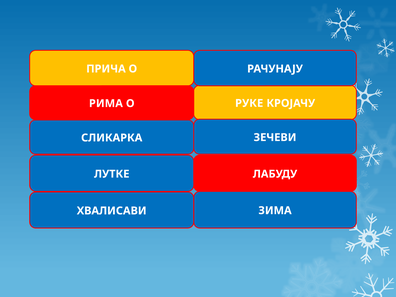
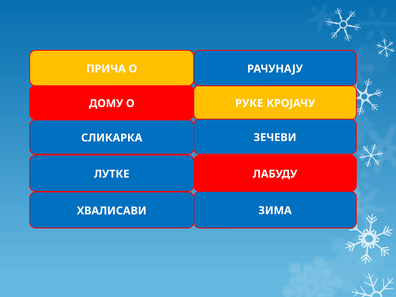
РИМА: РИМА -> ДОМУ
